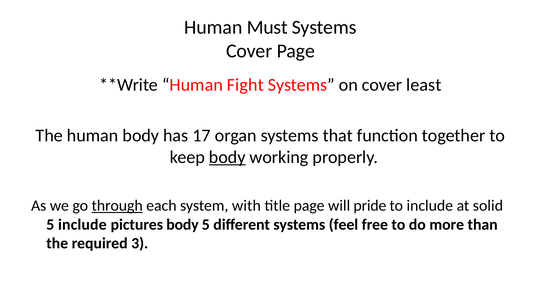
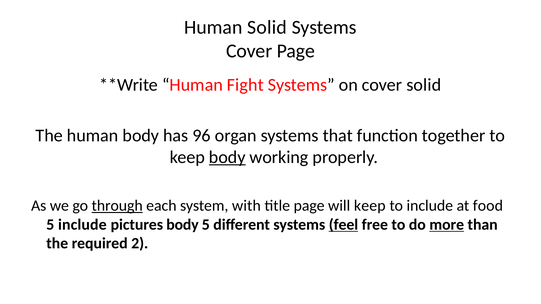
Human Must: Must -> Solid
cover least: least -> solid
17: 17 -> 96
will pride: pride -> keep
solid: solid -> food
feel underline: none -> present
more underline: none -> present
3: 3 -> 2
